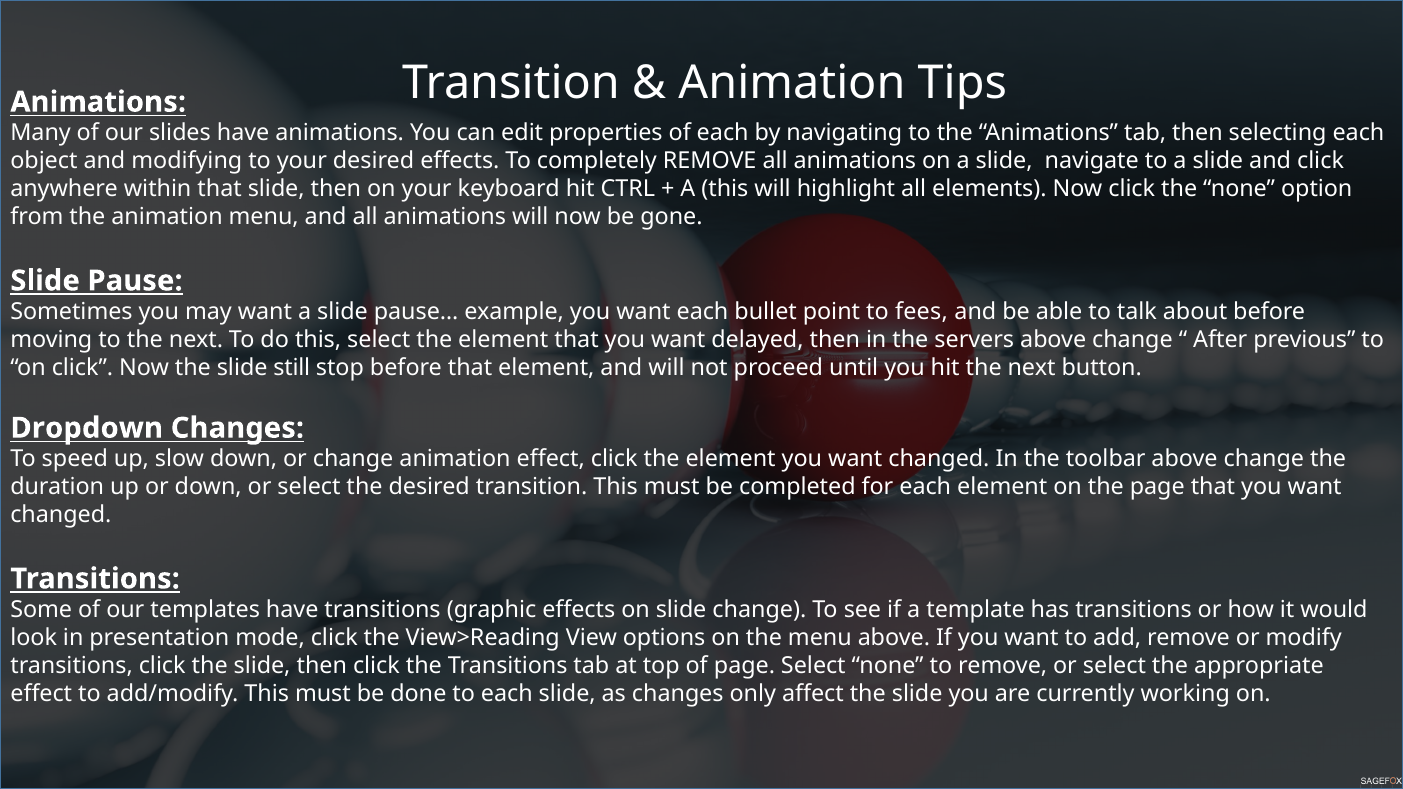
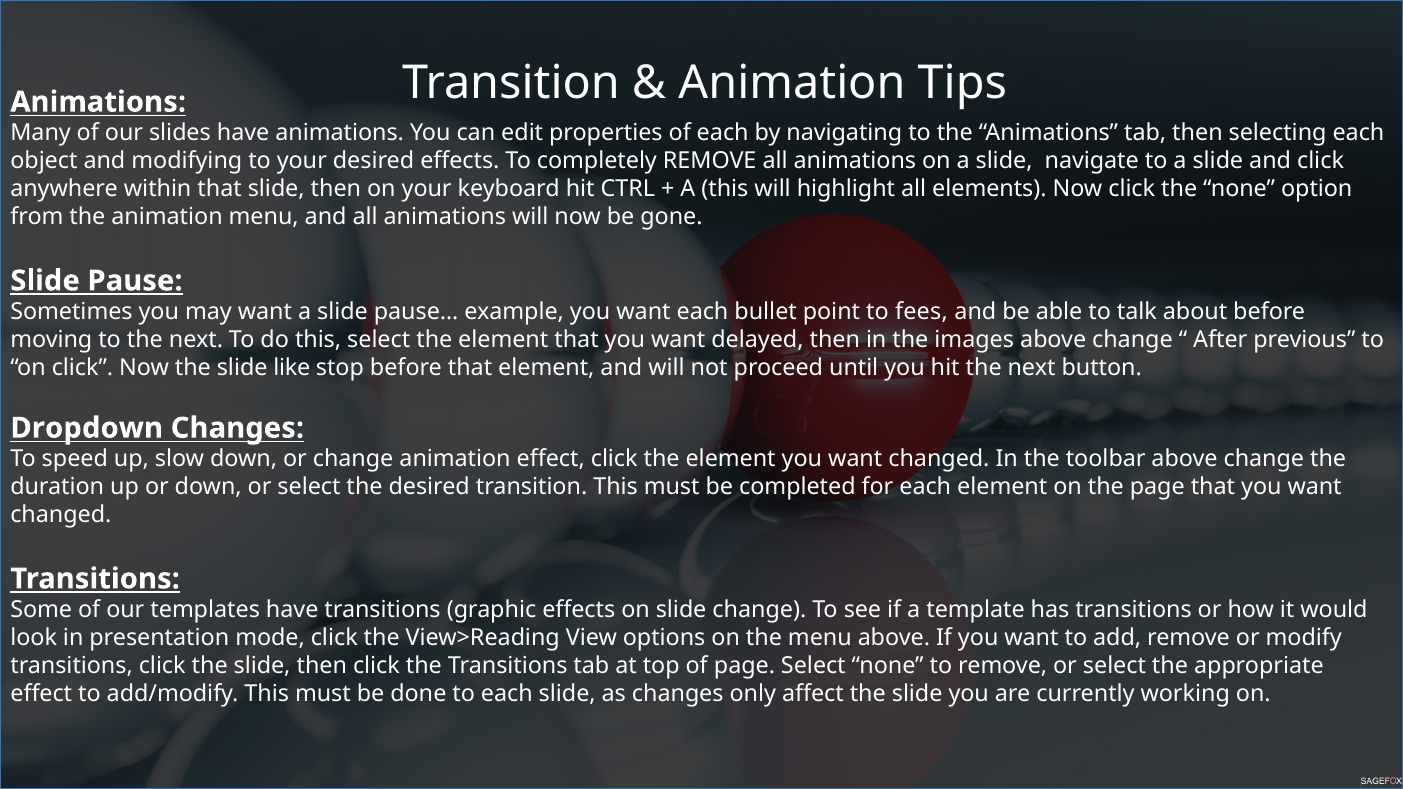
servers: servers -> images
still: still -> like
